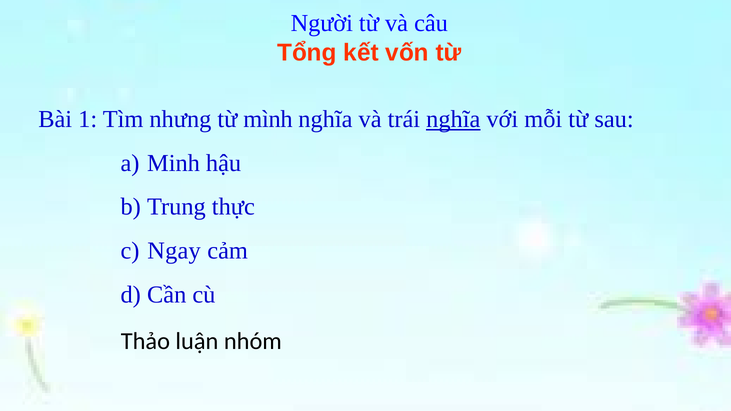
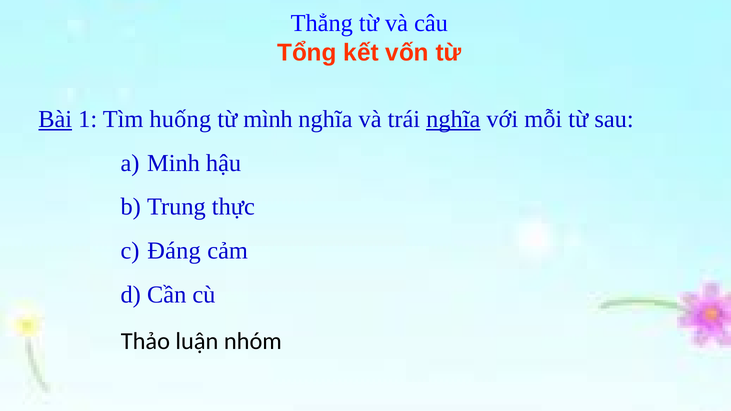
Người: Người -> Thẳng
Bài underline: none -> present
nhưng: nhưng -> huống
Ngay: Ngay -> Đáng
